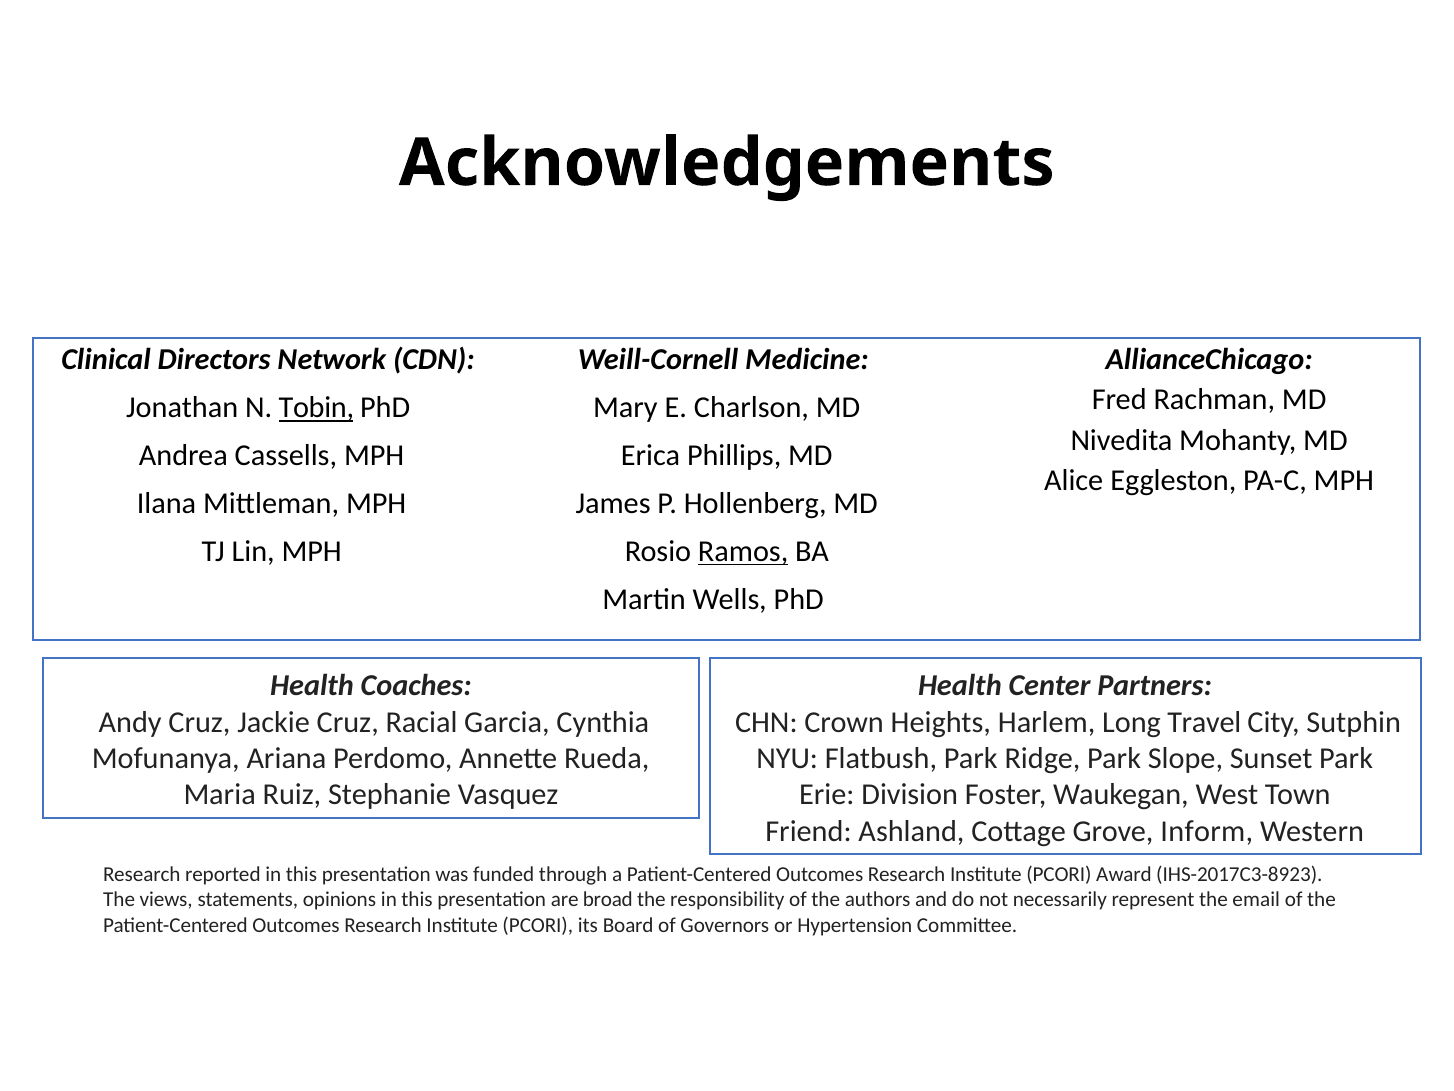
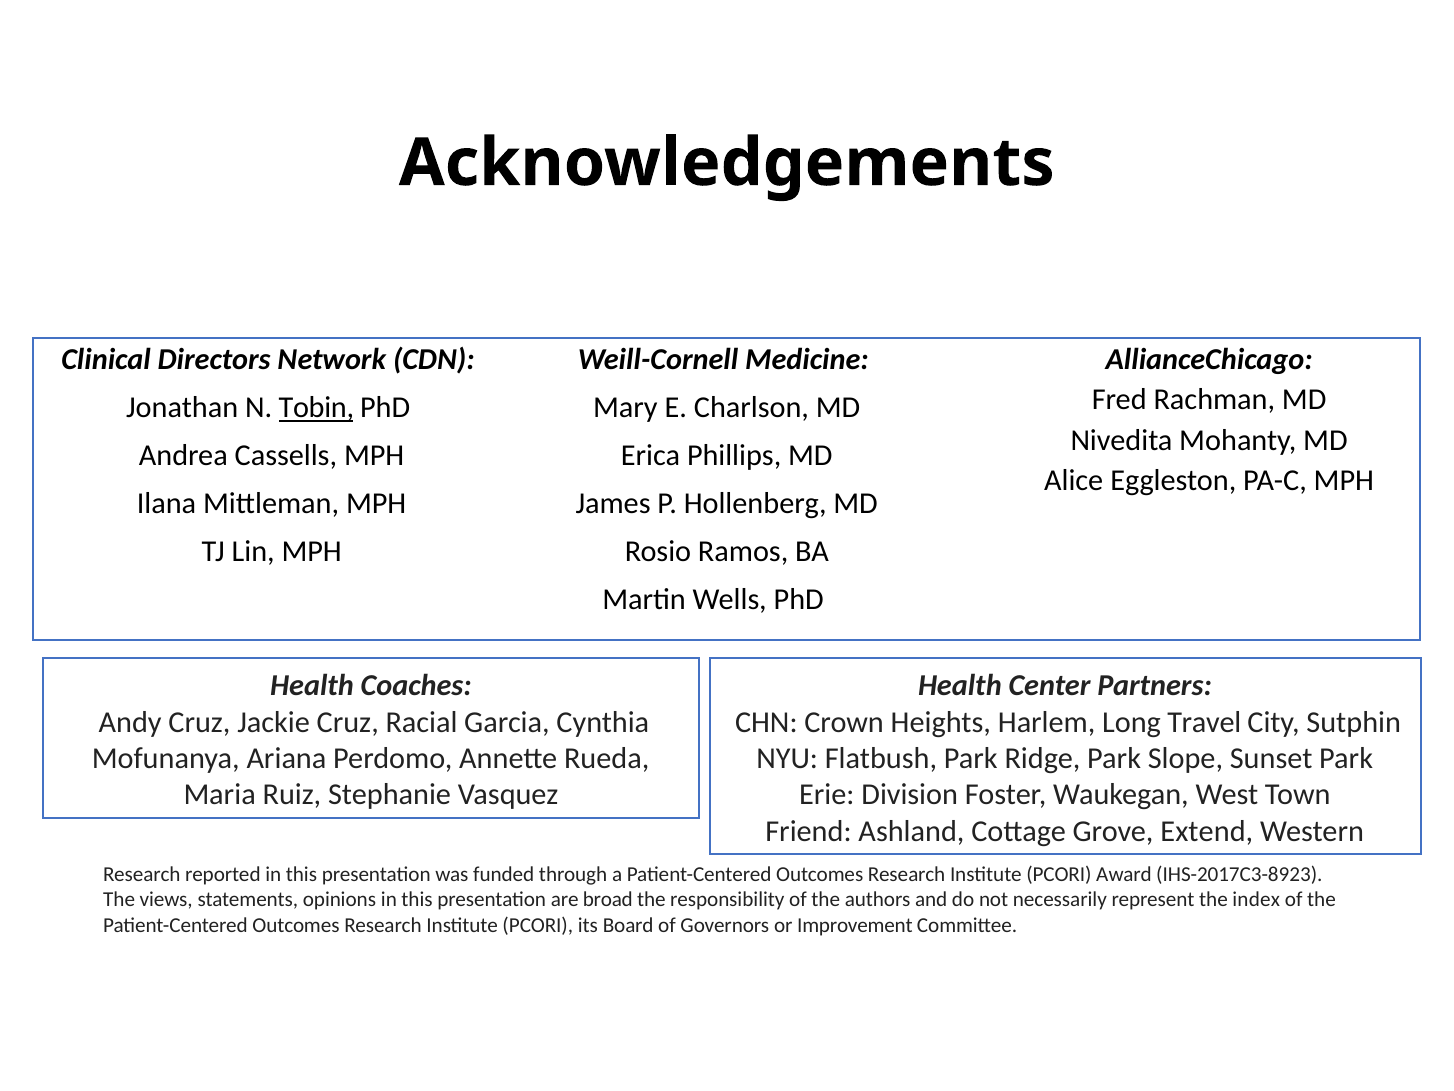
Ramos underline: present -> none
Inform: Inform -> Extend
email: email -> index
Hypertension: Hypertension -> Improvement
